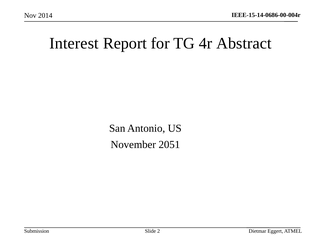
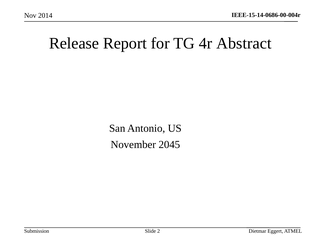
Interest: Interest -> Release
2051: 2051 -> 2045
